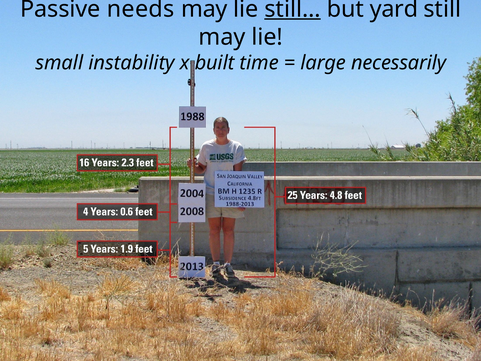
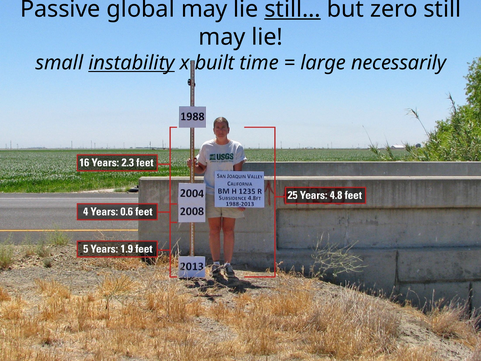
needs: needs -> global
yard: yard -> zero
instability underline: none -> present
